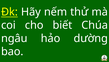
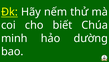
ngâu: ngâu -> minh
